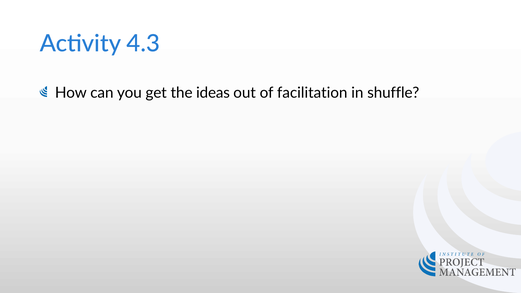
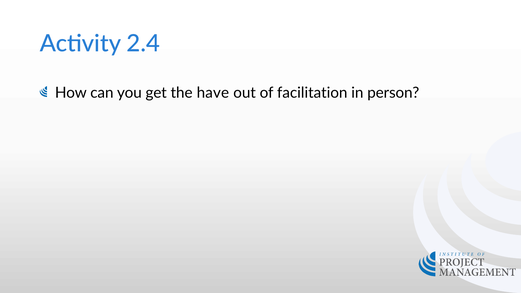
4.3: 4.3 -> 2.4
ideas: ideas -> have
shuffle: shuffle -> person
